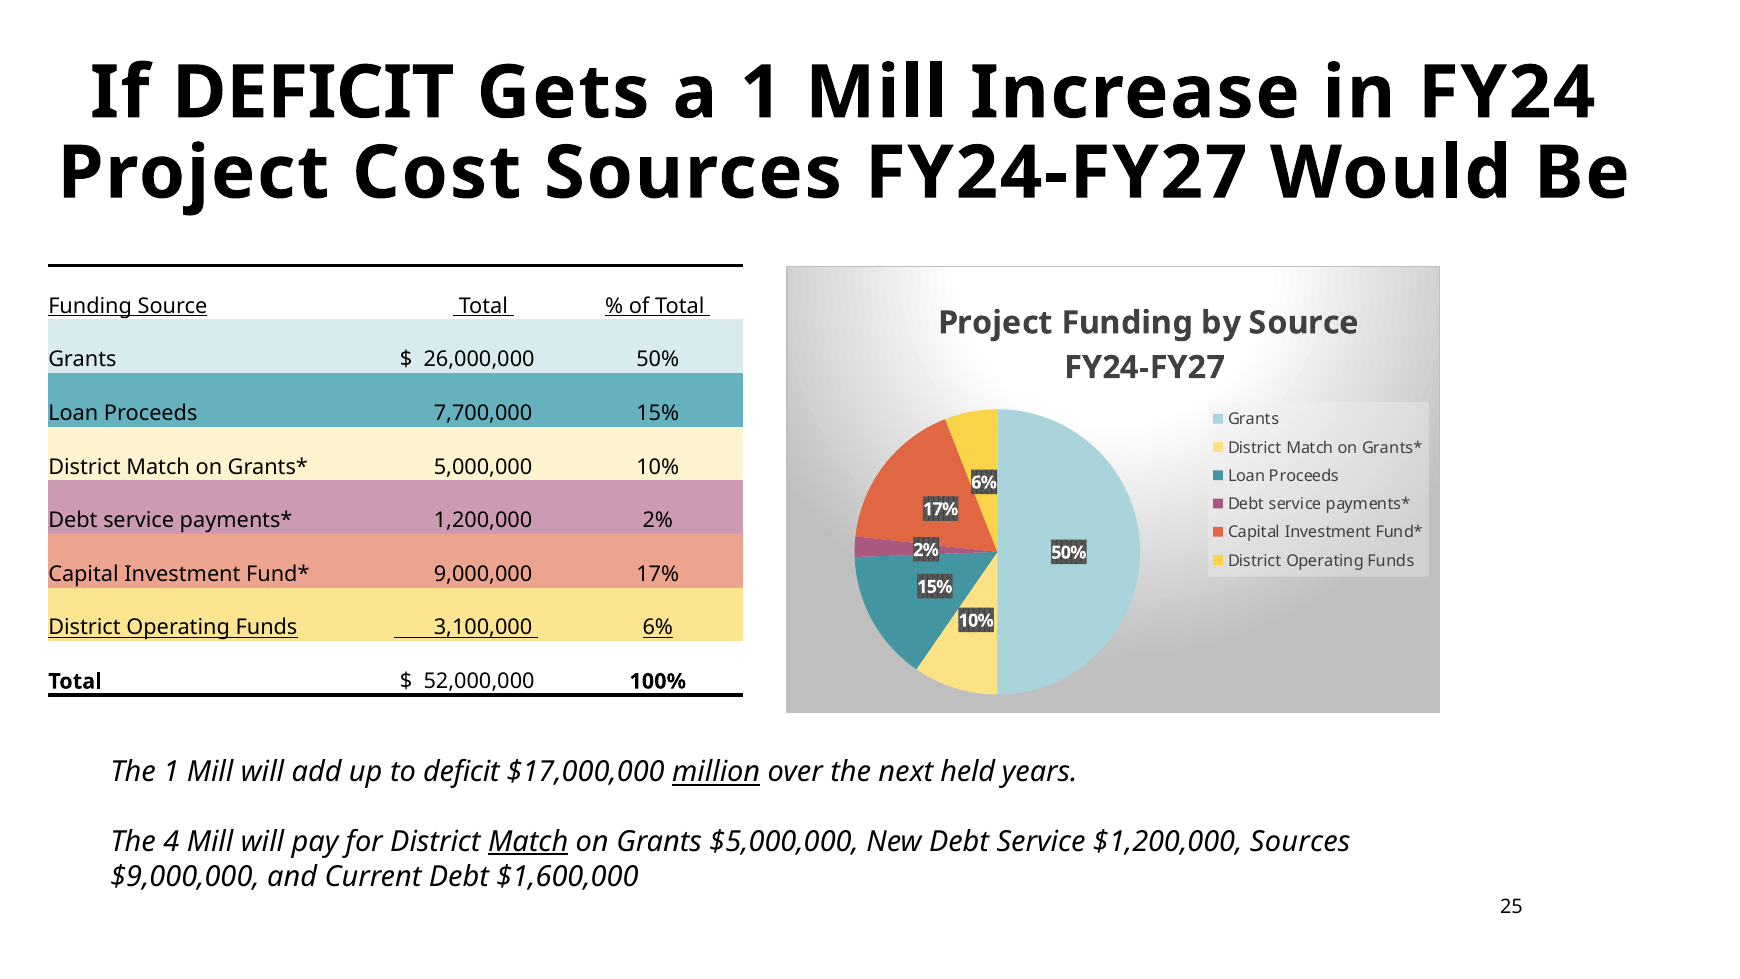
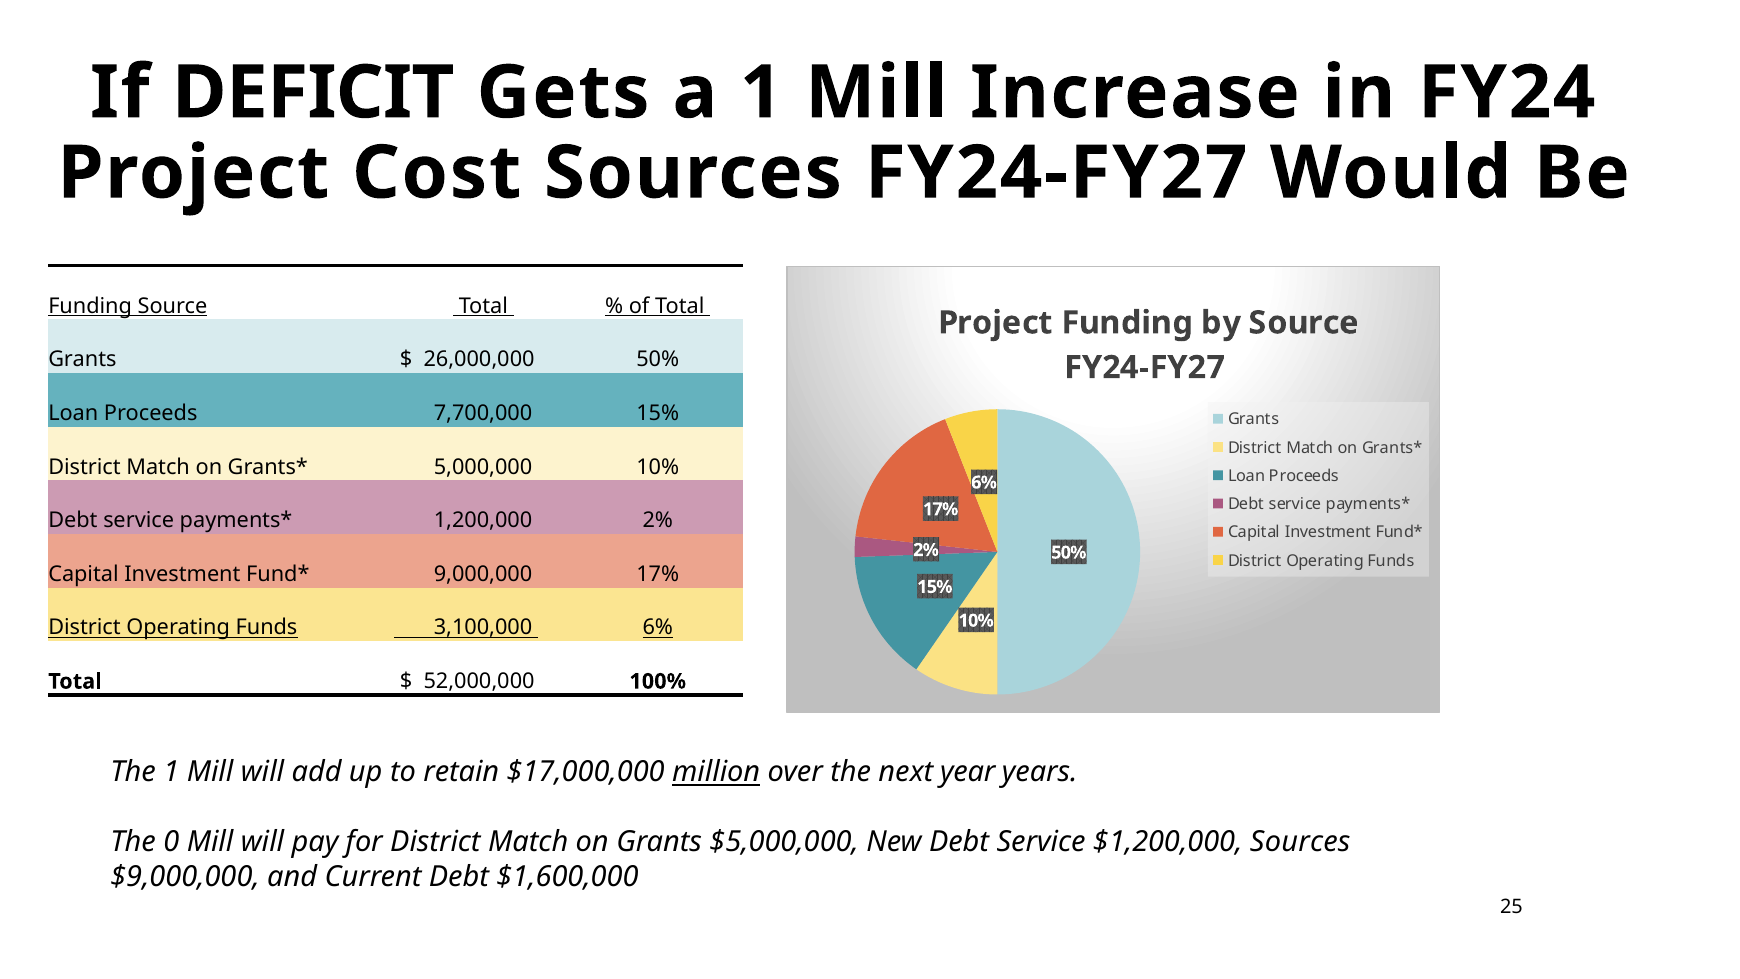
to deficit: deficit -> retain
held: held -> year
4: 4 -> 0
Match at (528, 842) underline: present -> none
